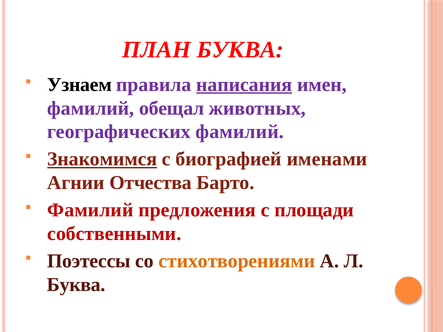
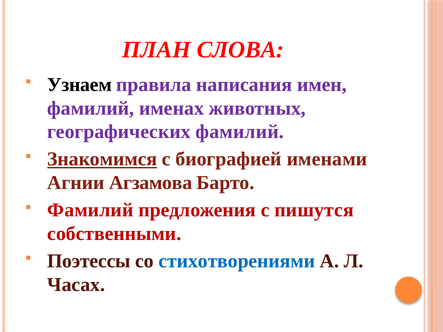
ПЛАН БУКВА: БУКВА -> СЛОВА
написания underline: present -> none
обещал: обещал -> именах
Отчества: Отчества -> Агзамова
площади: площади -> пишутся
стихотворениями colour: orange -> blue
Буква at (76, 285): Буква -> Часах
